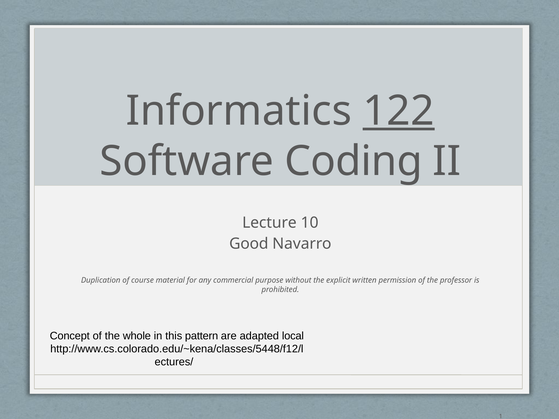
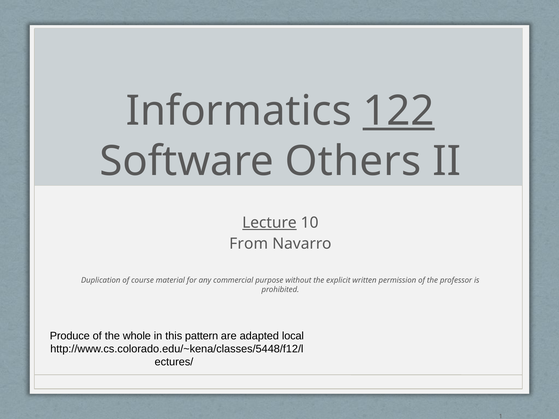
Coding: Coding -> Others
Lecture underline: none -> present
Good: Good -> From
Concept: Concept -> Produce
